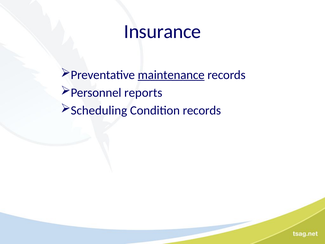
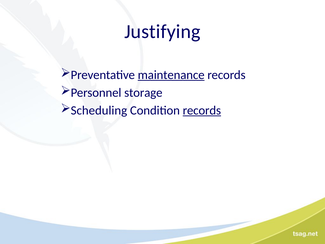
Insurance: Insurance -> Justifying
reports: reports -> storage
records at (202, 110) underline: none -> present
